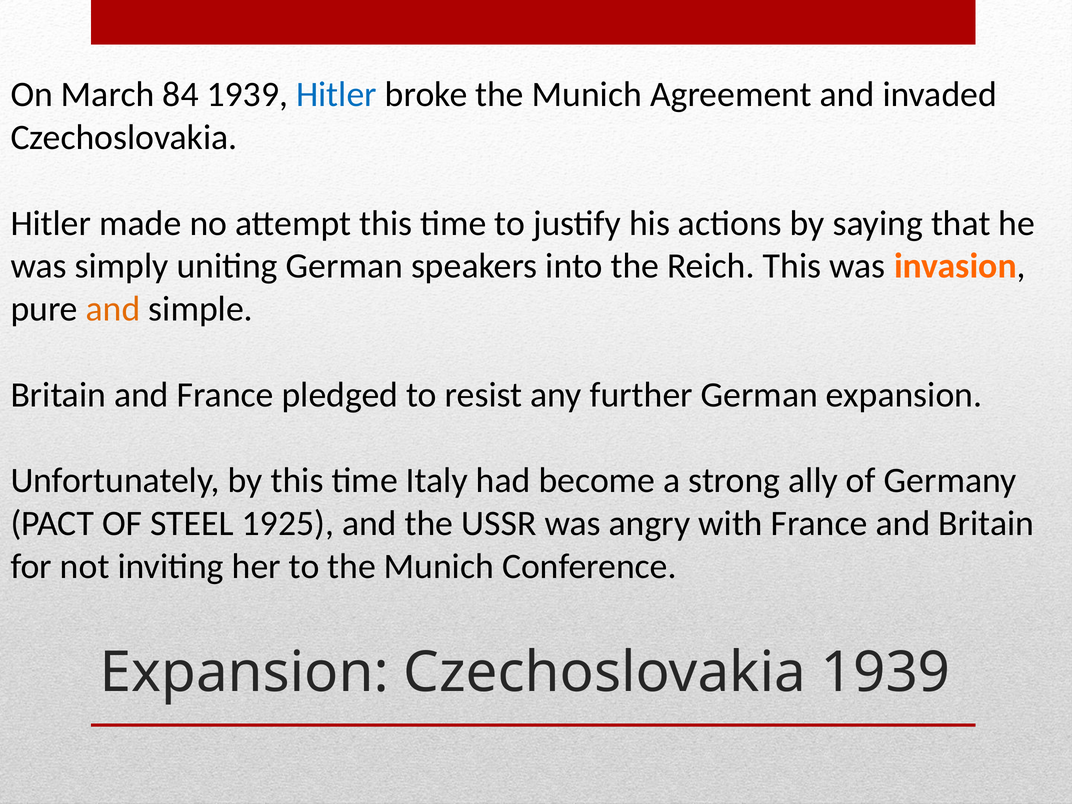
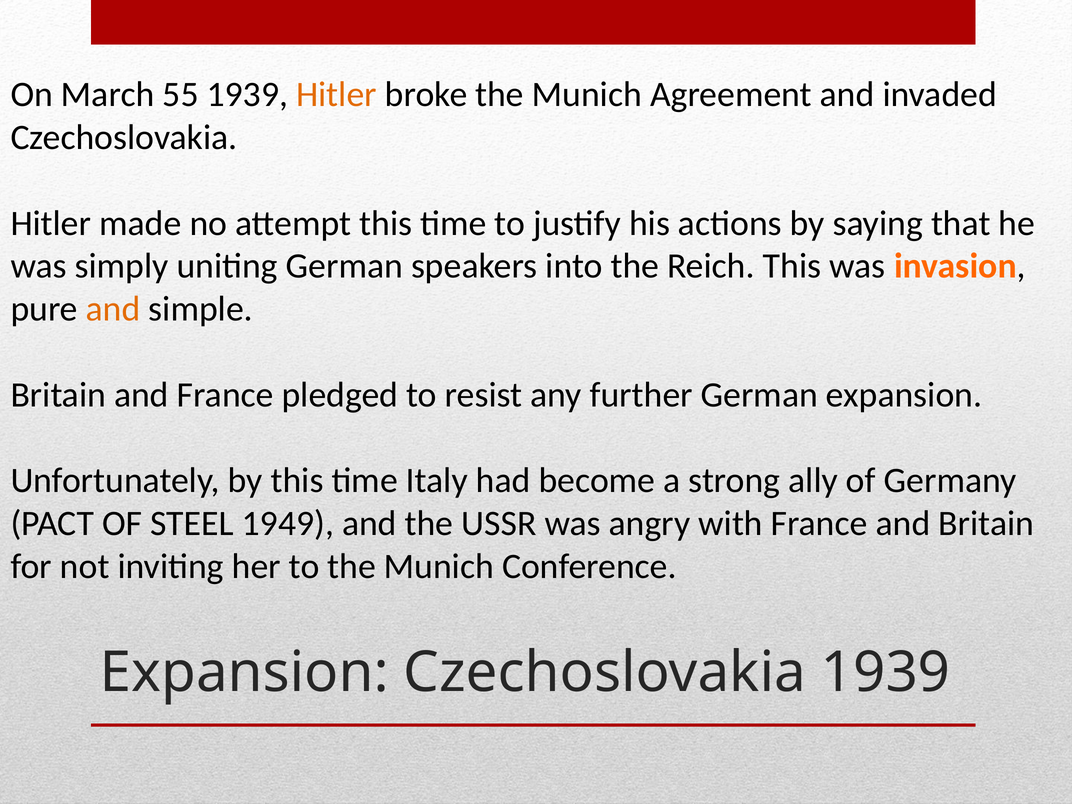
84: 84 -> 55
Hitler at (336, 95) colour: blue -> orange
1925: 1925 -> 1949
